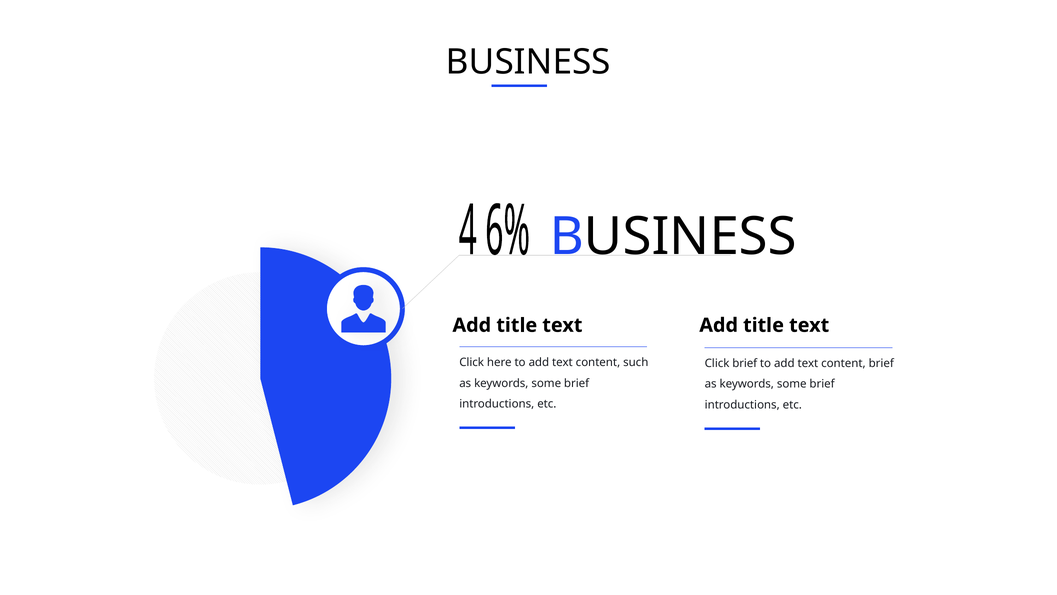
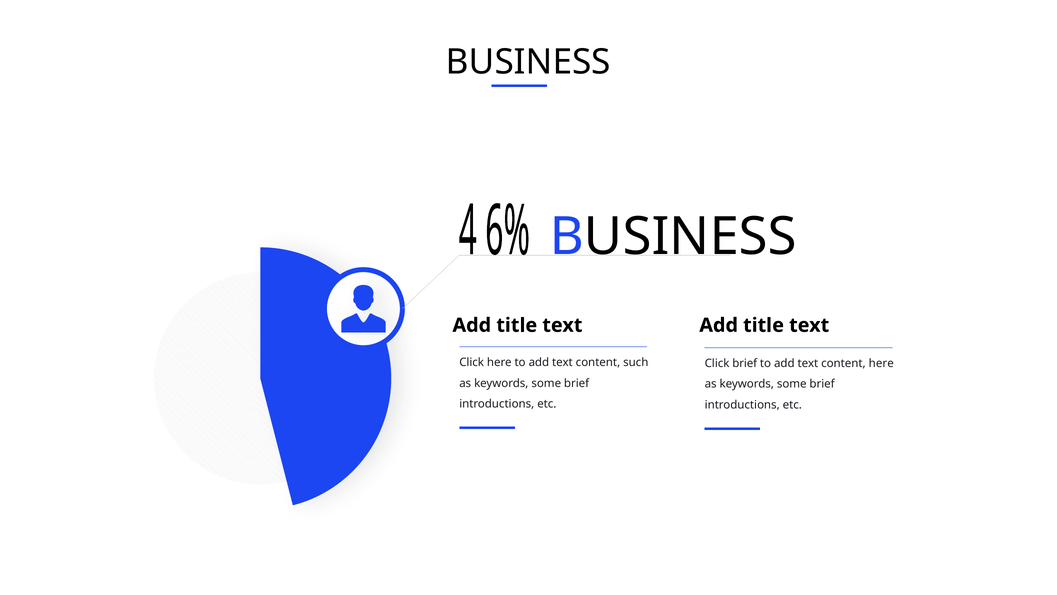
content brief: brief -> here
